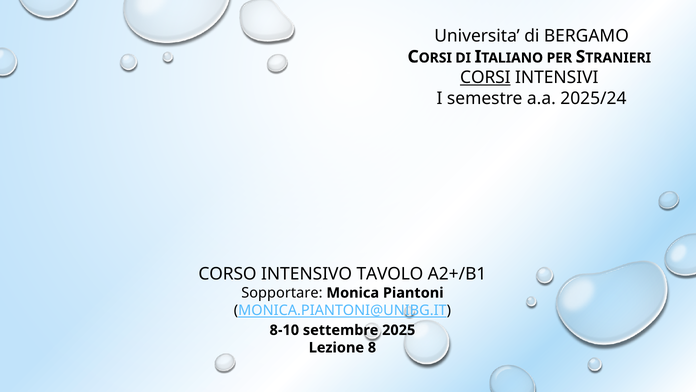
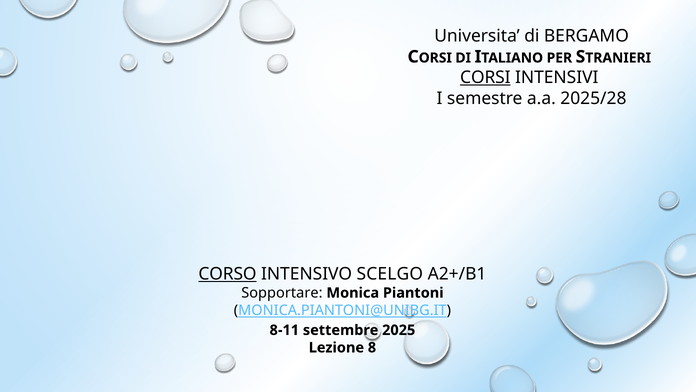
2025/24: 2025/24 -> 2025/28
CORSO underline: none -> present
TAVOLO: TAVOLO -> SCELGO
8-10: 8-10 -> 8-11
